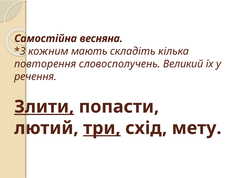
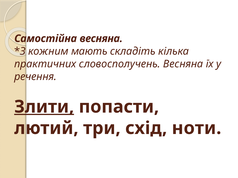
повторення: повторення -> практичних
словосполучень Великий: Великий -> Весняна
три underline: present -> none
мету: мету -> ноти
